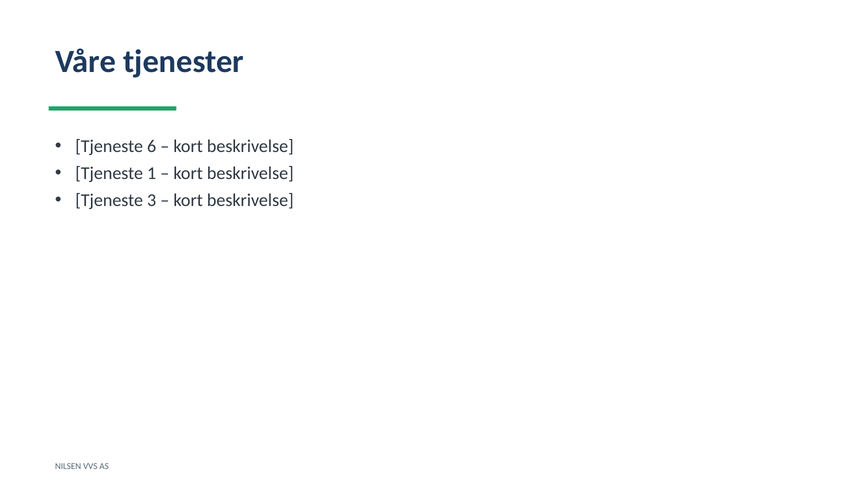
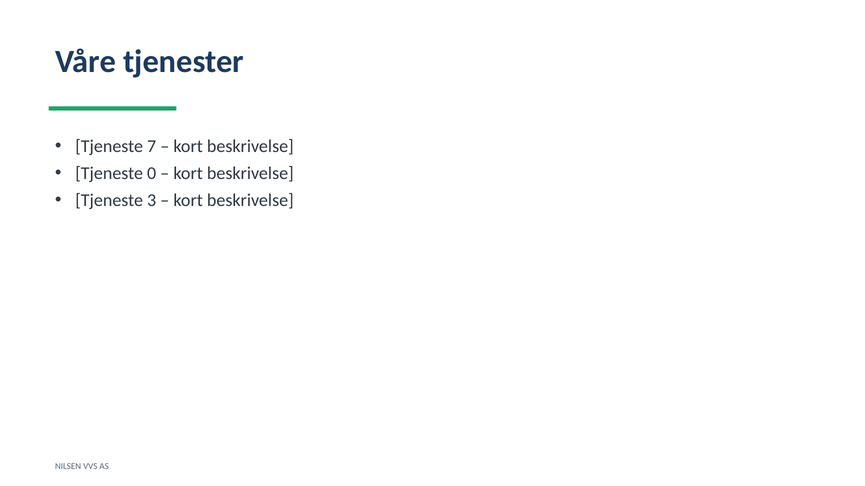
6: 6 -> 7
1: 1 -> 0
